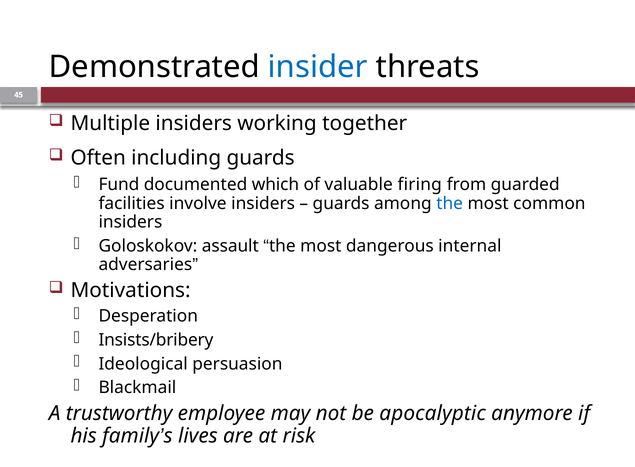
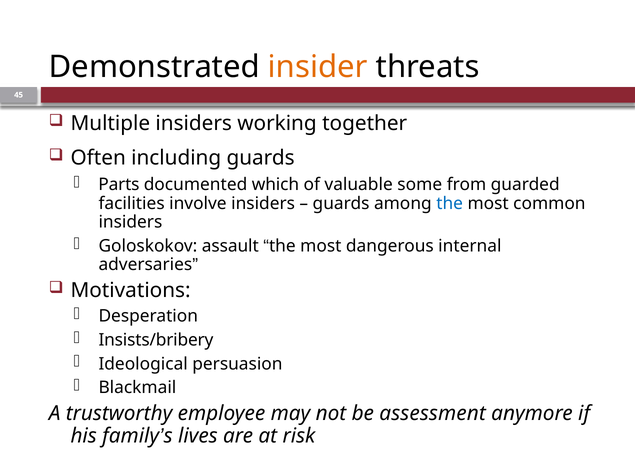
insider colour: blue -> orange
Fund: Fund -> Parts
firing: firing -> some
apocalyptic: apocalyptic -> assessment
